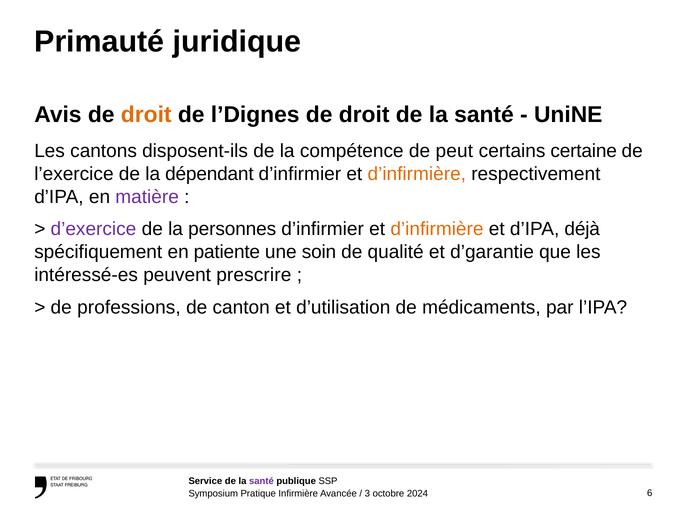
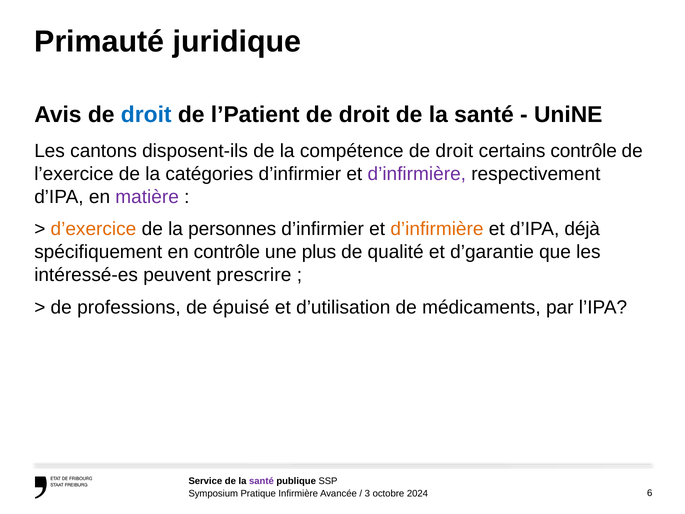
droit at (146, 115) colour: orange -> blue
l’Dignes: l’Dignes -> l’Patient
compétence de peut: peut -> droit
certains certaine: certaine -> contrôle
dépendant: dépendant -> catégories
d’infirmière at (417, 174) colour: orange -> purple
d’exercice colour: purple -> orange
en patiente: patiente -> contrôle
soin: soin -> plus
canton: canton -> épuisé
